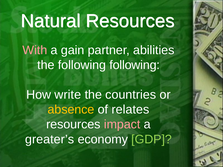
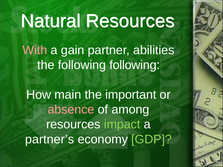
write: write -> main
countries: countries -> important
absence colour: yellow -> pink
relates: relates -> among
impact colour: pink -> light green
greater’s: greater’s -> partner’s
